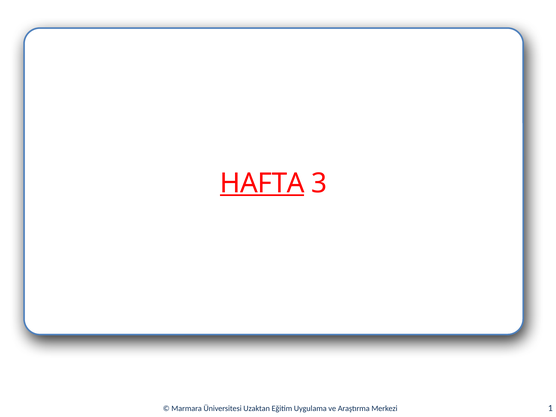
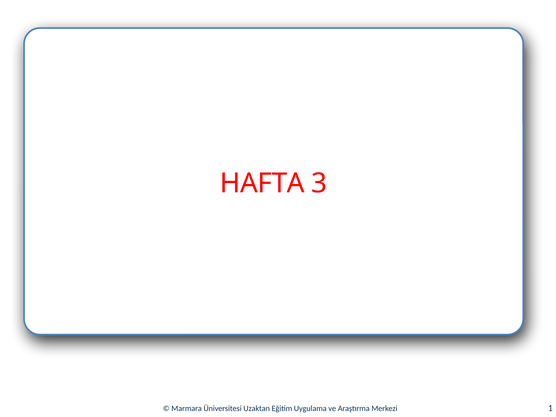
HAFTA underline: present -> none
